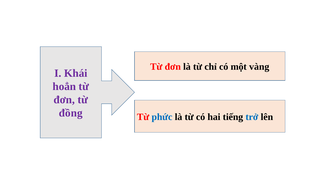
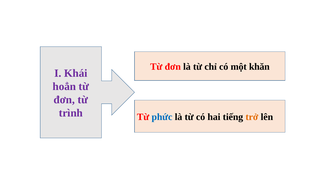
vàng: vàng -> khăn
đồng: đồng -> trình
trở colour: blue -> orange
